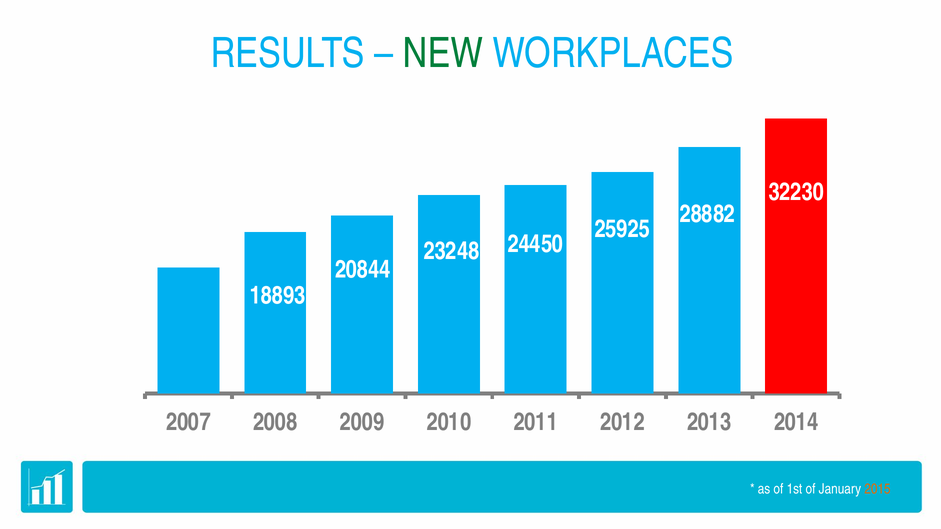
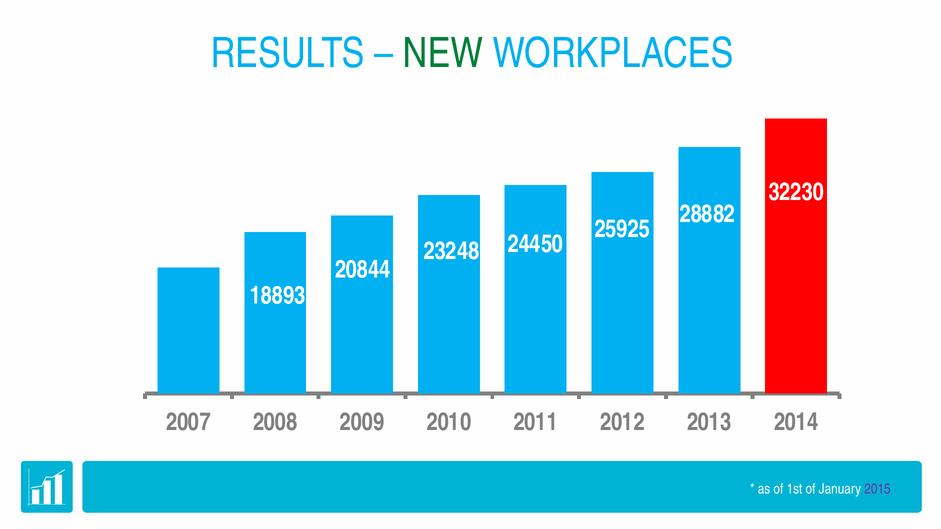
2015 colour: orange -> purple
